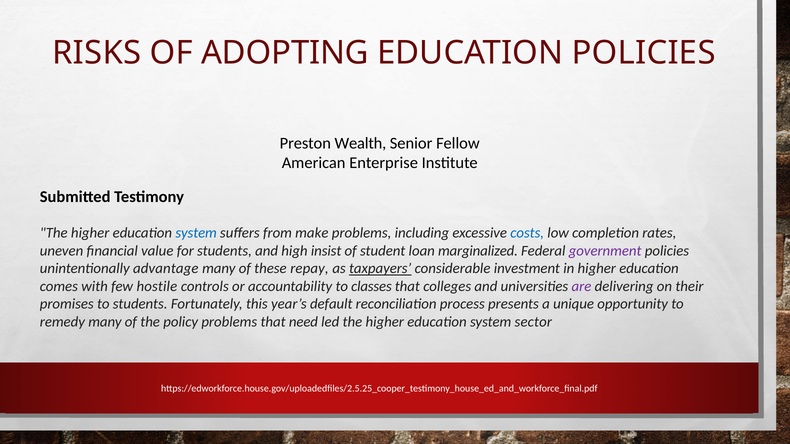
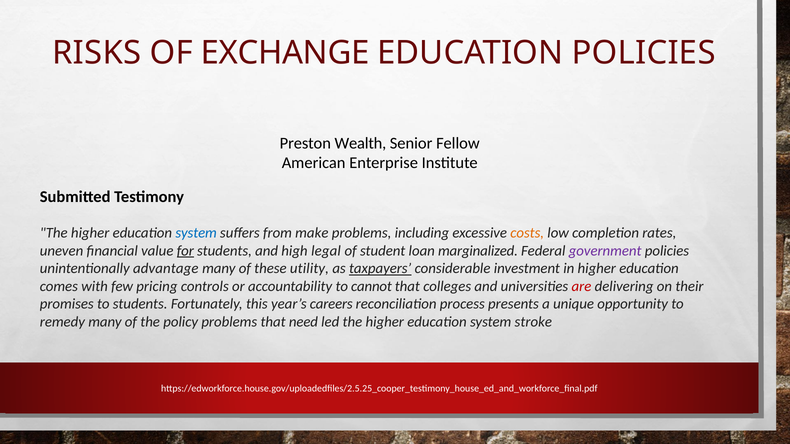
ADOPTING: ADOPTING -> EXCHANGE
costs colour: blue -> orange
for underline: none -> present
insist: insist -> legal
repay: repay -> utility
hostile: hostile -> pricing
classes: classes -> cannot
are colour: purple -> red
default: default -> careers
sector: sector -> stroke
